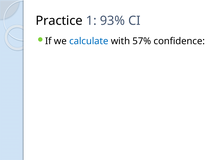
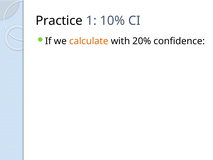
93%: 93% -> 10%
calculate colour: blue -> orange
57%: 57% -> 20%
